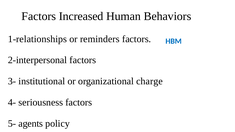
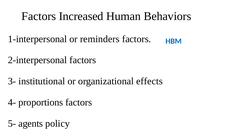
1-relationships: 1-relationships -> 1-interpersonal
charge: charge -> effects
seriousness: seriousness -> proportions
